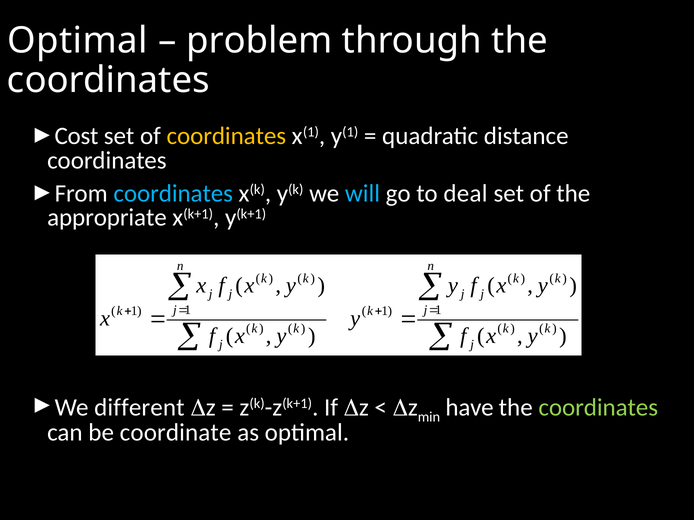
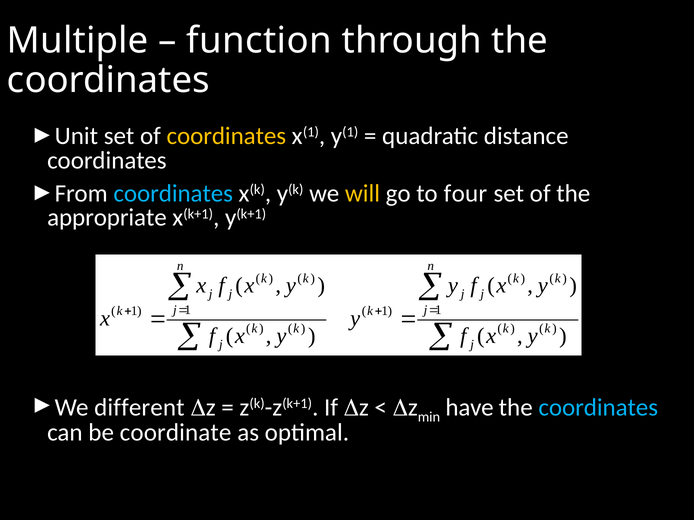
Optimal at (78, 41): Optimal -> Multiple
problem: problem -> function
Cost: Cost -> Unit
will colour: light blue -> yellow
deal: deal -> four
coordinates at (598, 408) colour: light green -> light blue
